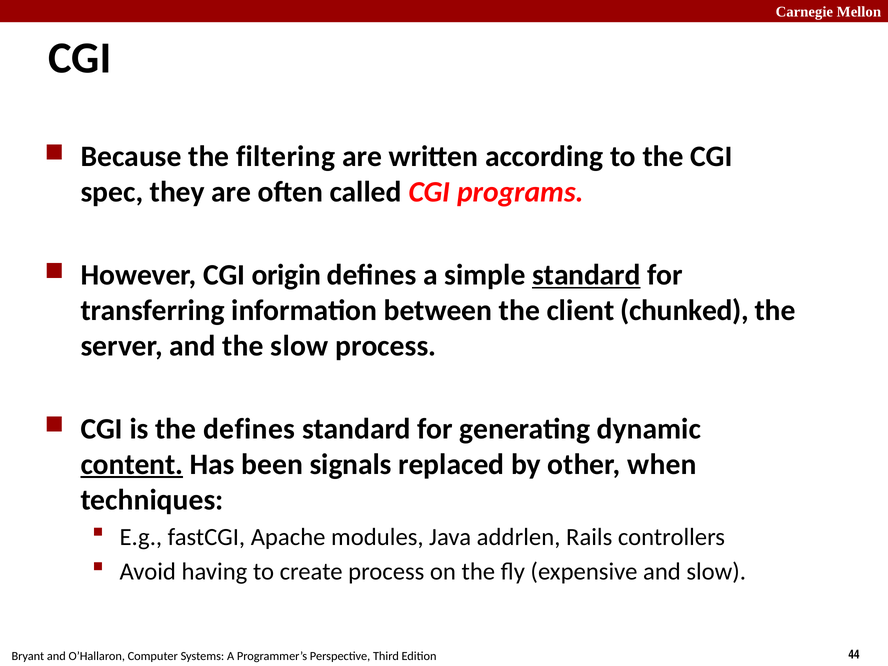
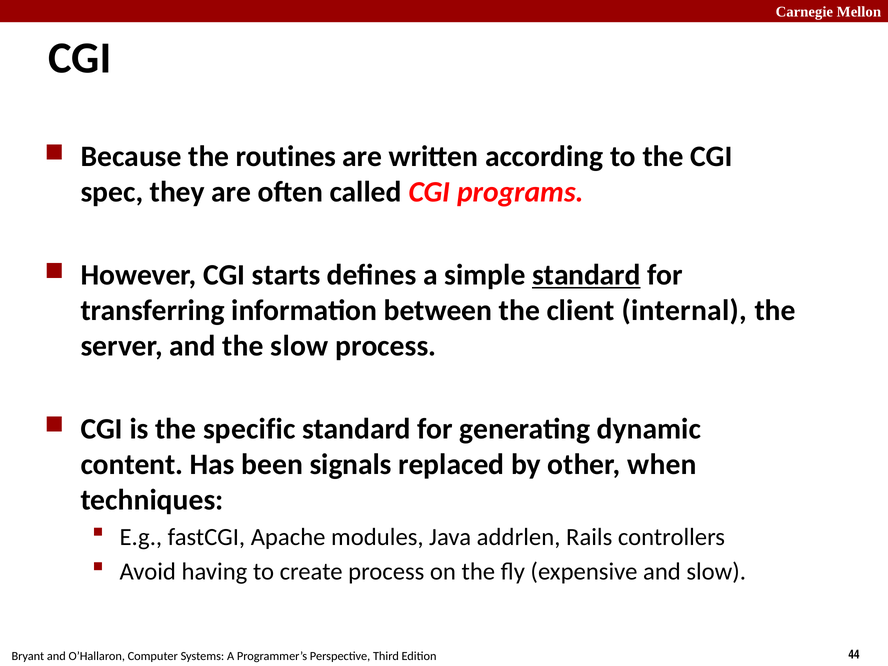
filtering: filtering -> routines
origin: origin -> starts
chunked: chunked -> internal
the defines: defines -> specific
content underline: present -> none
